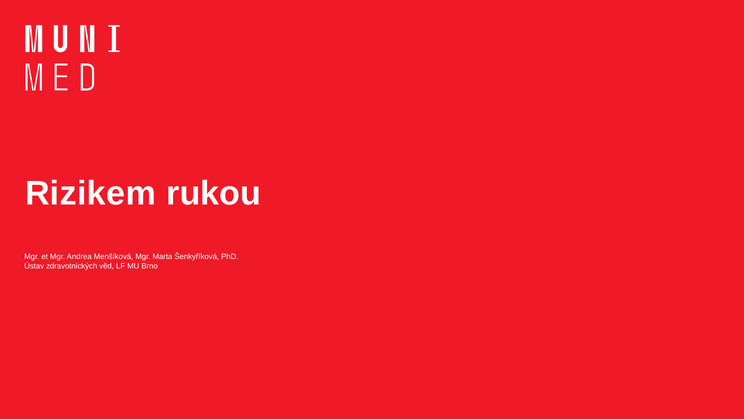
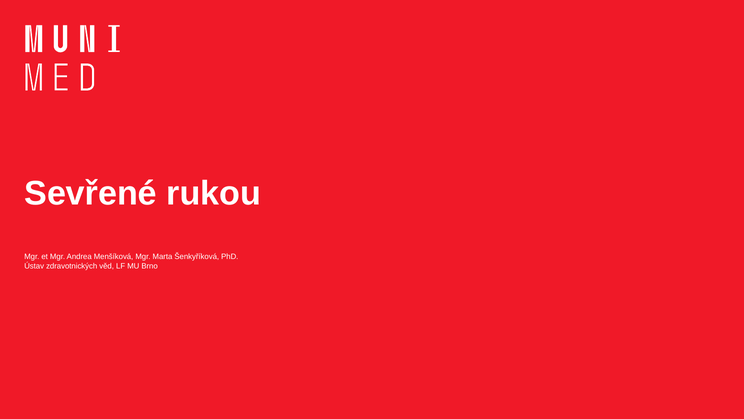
Rizikem: Rizikem -> Sevřené
